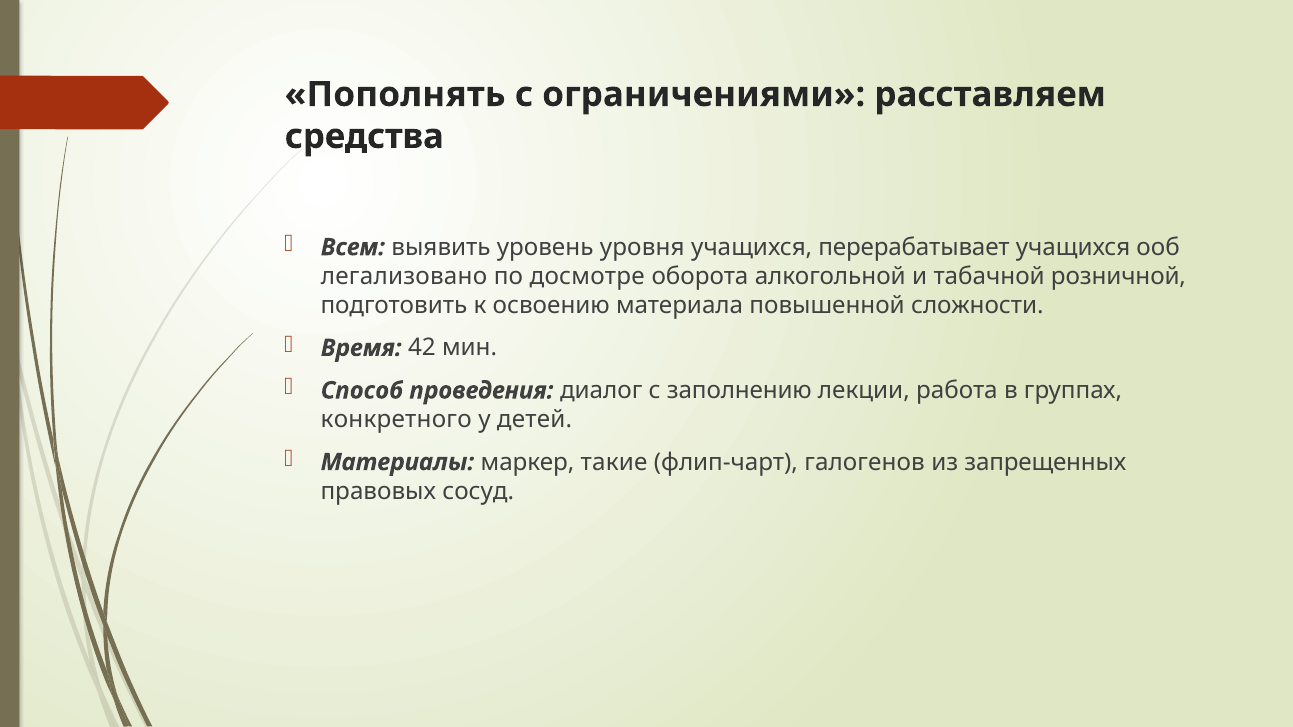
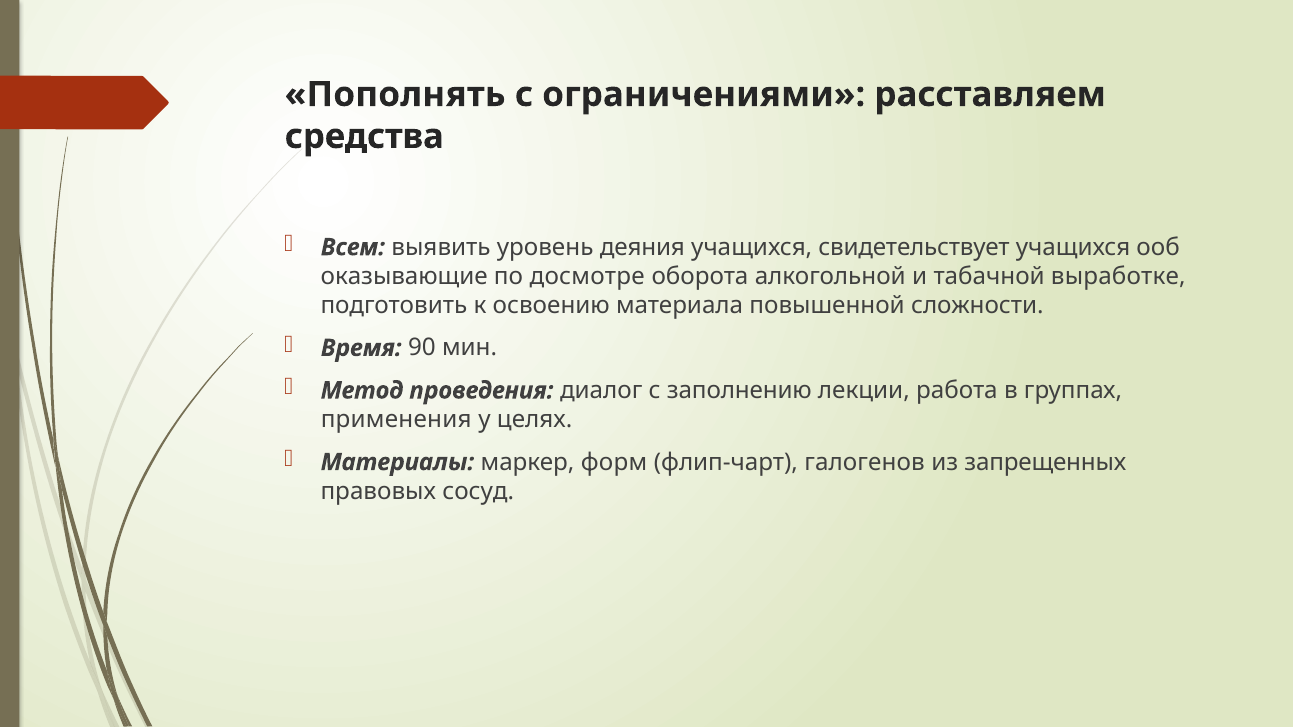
уровня: уровня -> деяния
перерабатывает: перерабатывает -> свидетельствует
легализовано: легализовано -> оказывающие
розничной: розничной -> выработке
42: 42 -> 90
Способ: Способ -> Метод
конкретного: конкретного -> применения
детей: детей -> целях
такие: такие -> форм
